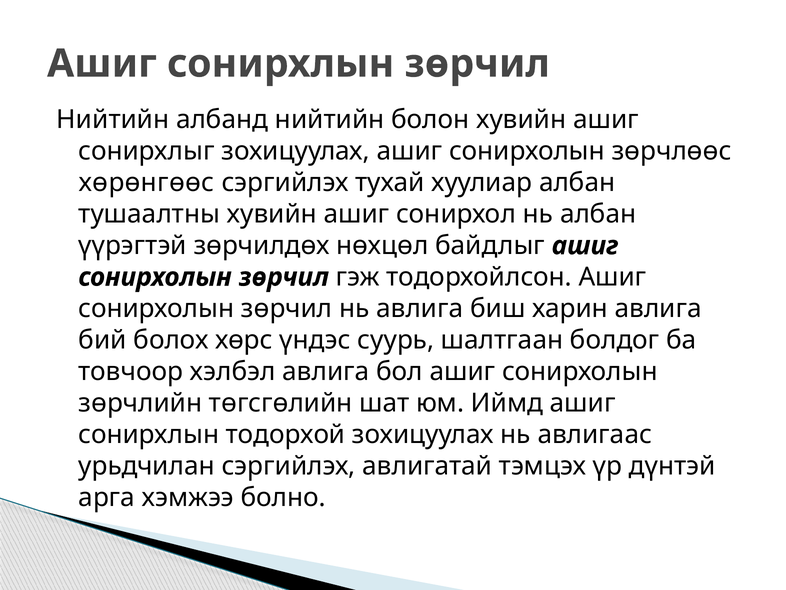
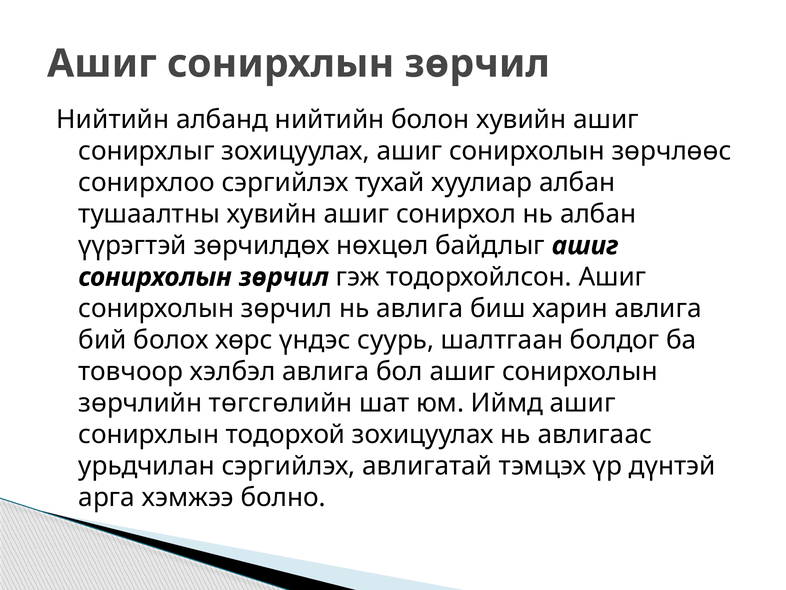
хөрөнгөөс: хөрөнгөөс -> сонирхлоо
